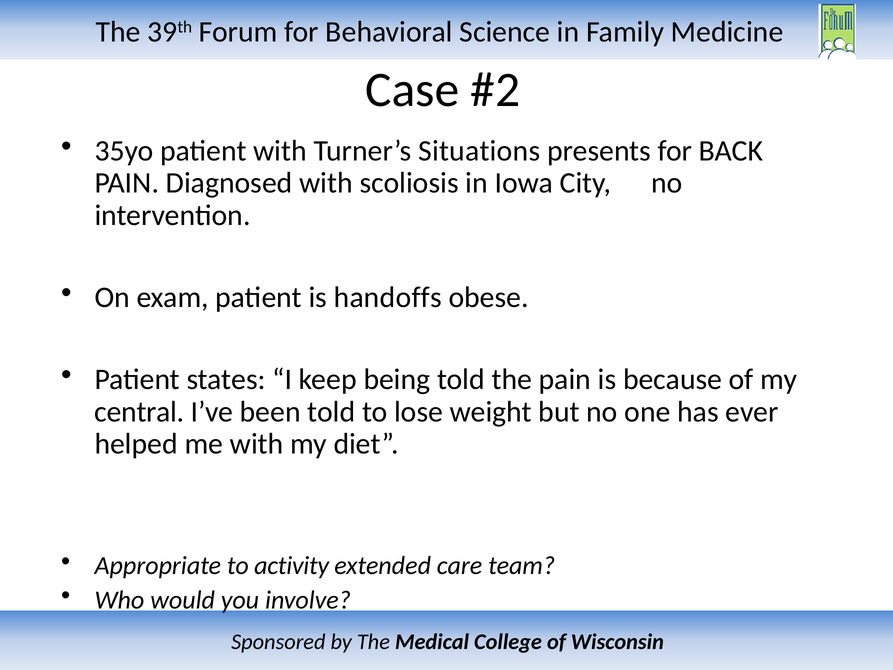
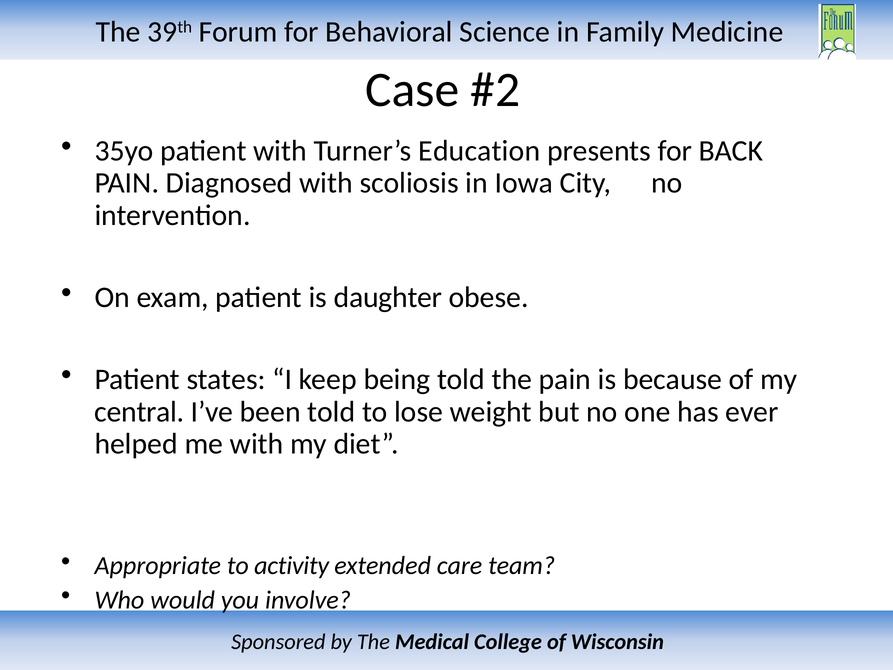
Situations: Situations -> Education
handoffs: handoffs -> daughter
